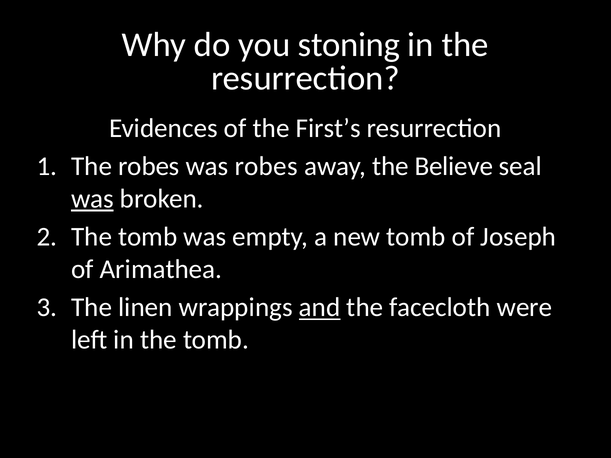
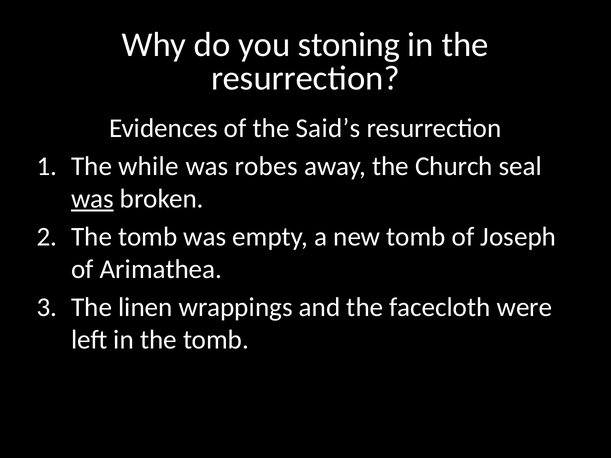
First’s: First’s -> Said’s
The robes: robes -> while
Believe: Believe -> Church
and underline: present -> none
